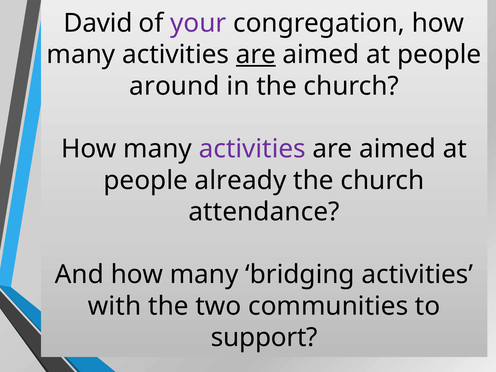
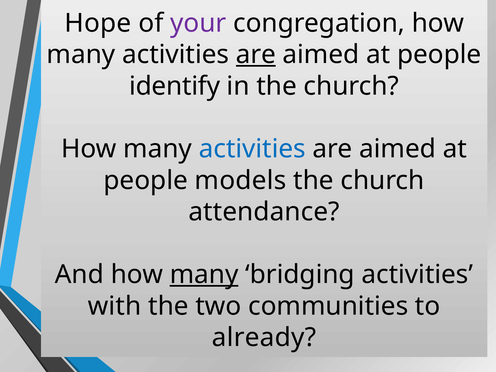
David: David -> Hope
around: around -> identify
activities at (252, 149) colour: purple -> blue
already: already -> models
many at (204, 275) underline: none -> present
support: support -> already
